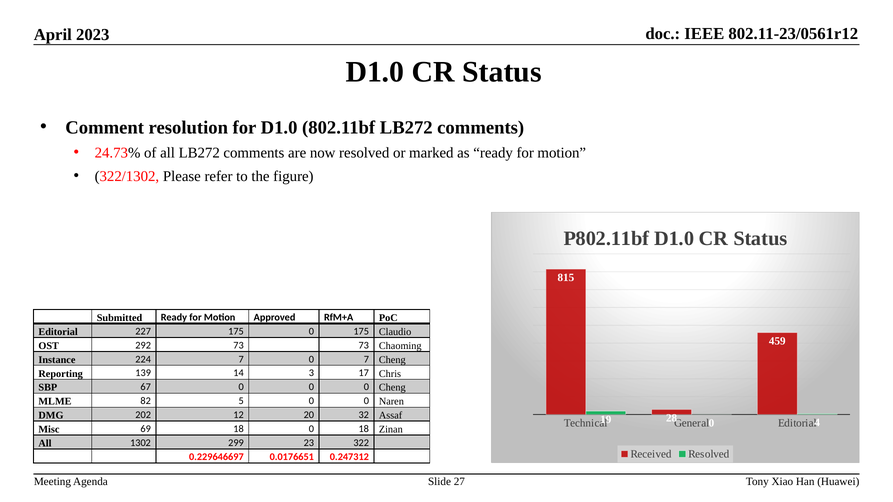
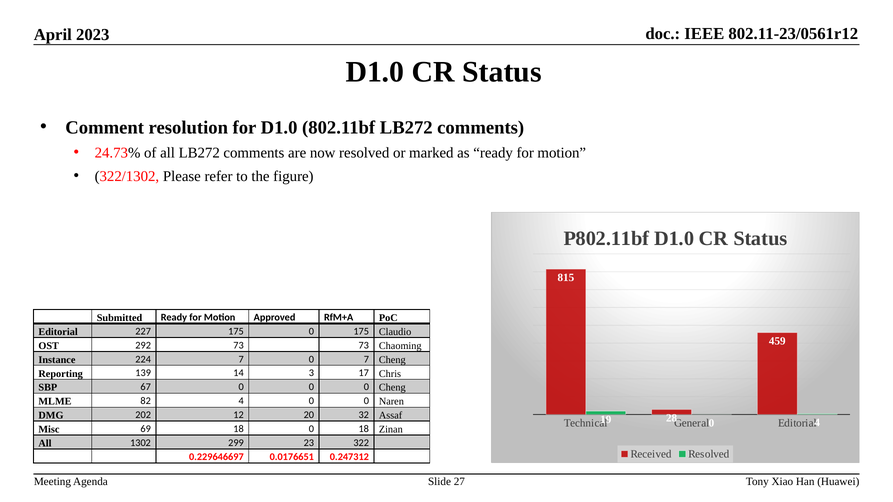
82 5: 5 -> 4
